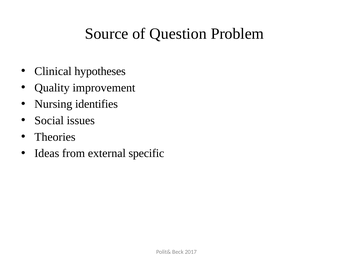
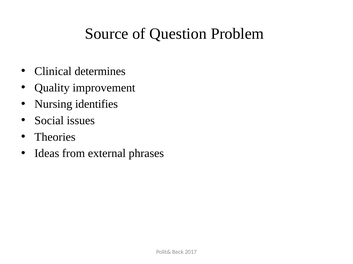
hypotheses: hypotheses -> determines
specific: specific -> phrases
